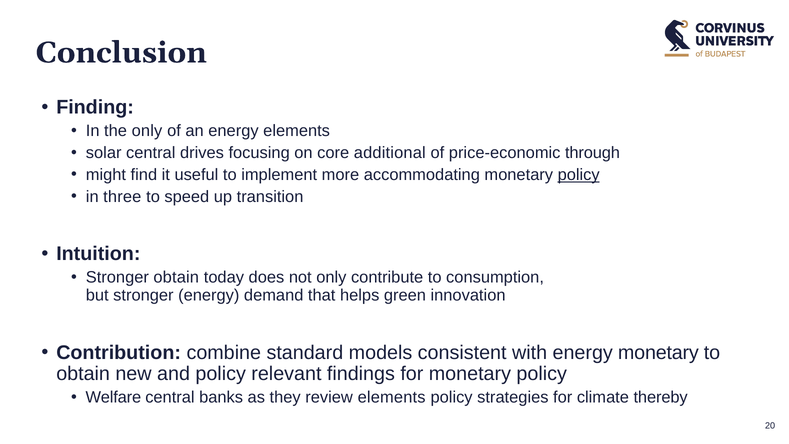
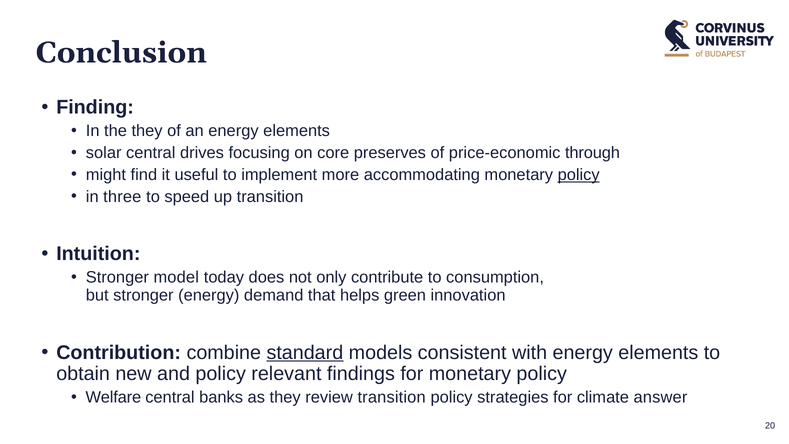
the only: only -> they
additional: additional -> preserves
Stronger obtain: obtain -> model
standard underline: none -> present
with energy monetary: monetary -> elements
review elements: elements -> transition
thereby: thereby -> answer
